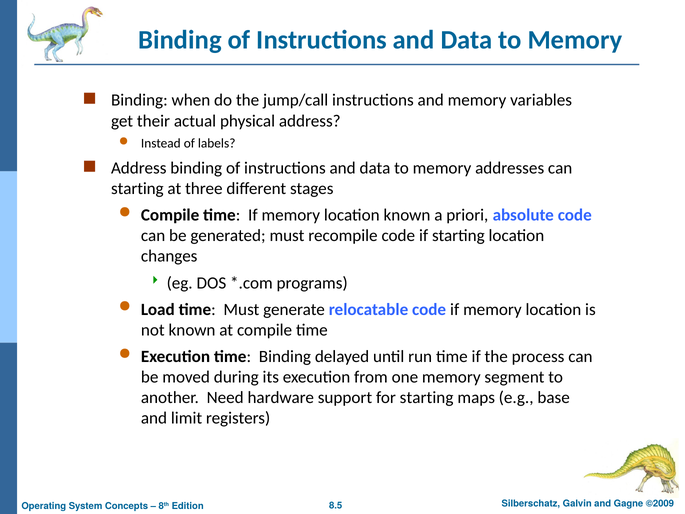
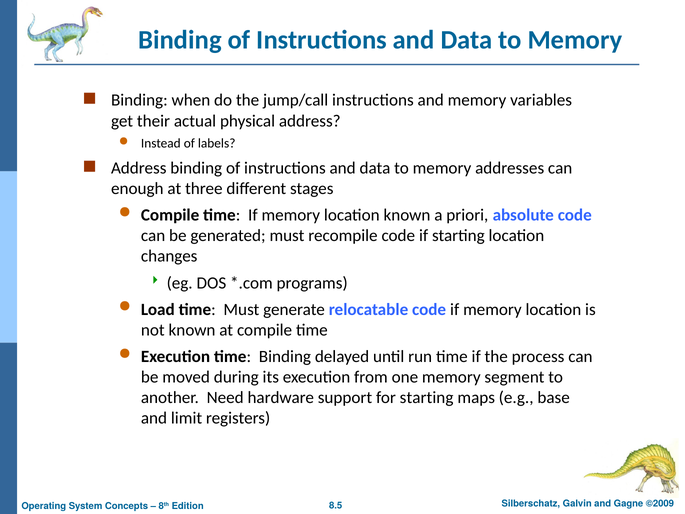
starting at (137, 189): starting -> enough
